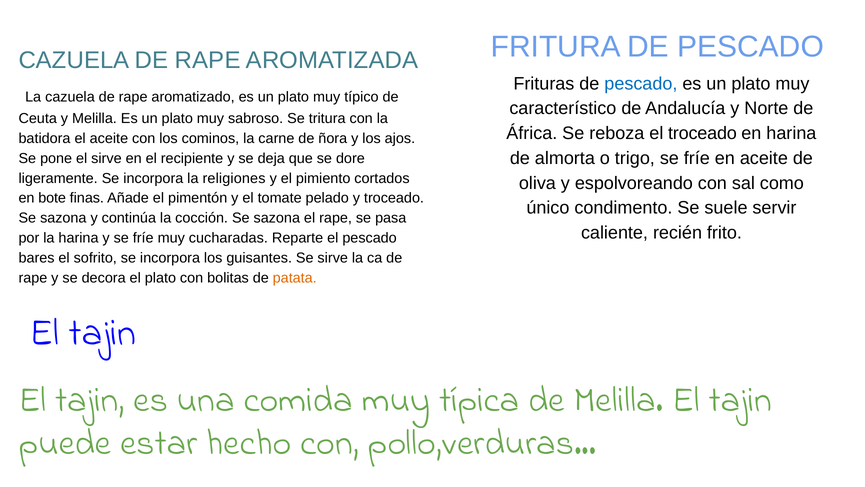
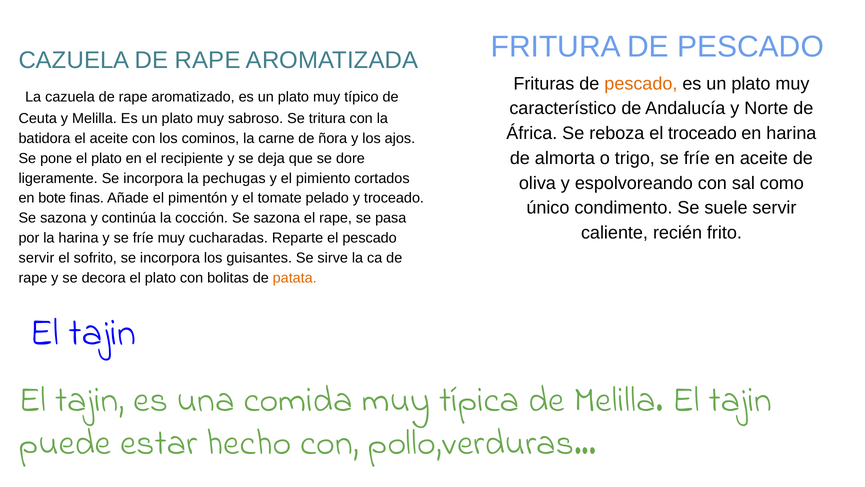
pescado at (641, 84) colour: blue -> orange
pone el sirve: sirve -> plato
religiones: religiones -> pechugas
bares at (37, 258): bares -> servir
